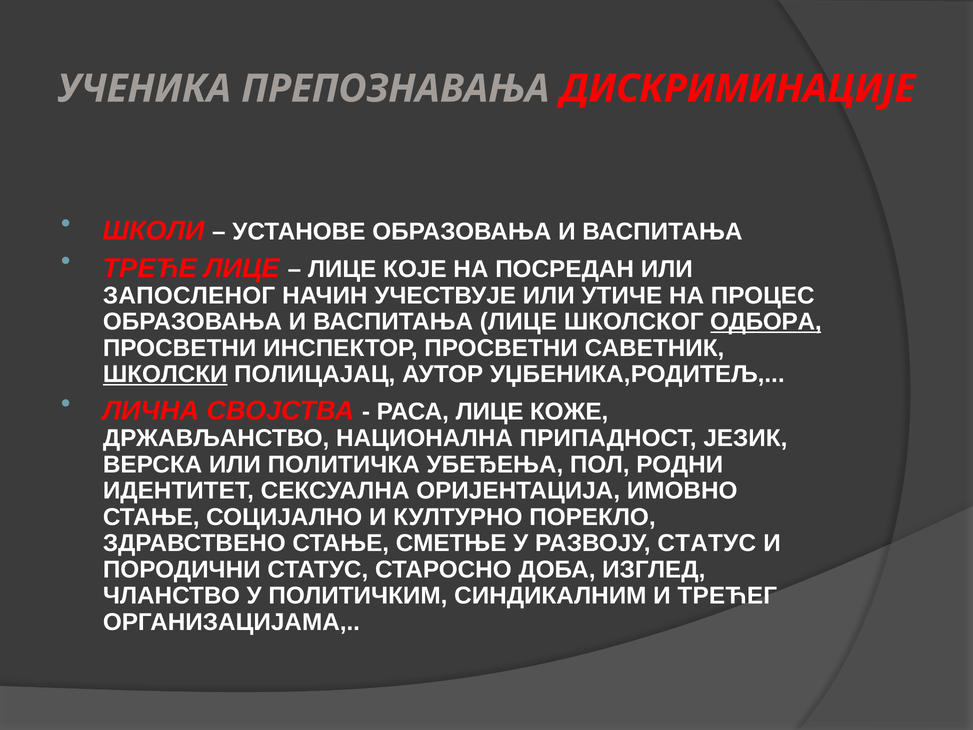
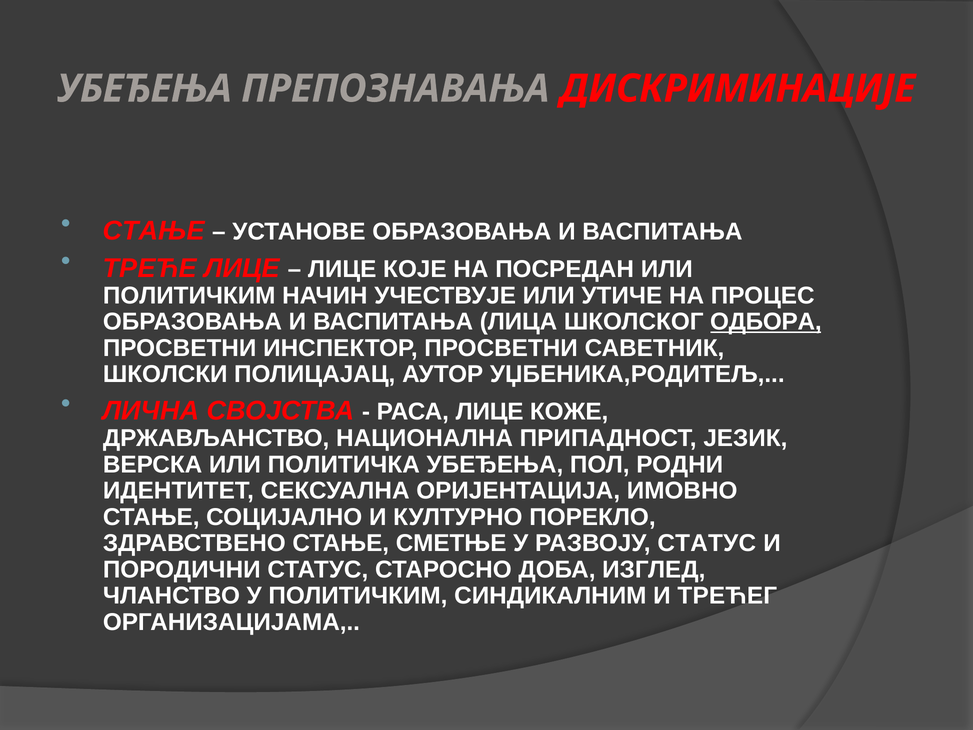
УЧЕНИКА at (144, 89): УЧЕНИКА -> УБЕЂЕЊА
ШКОЛИ at (154, 231): ШКОЛИ -> СТАЊЕ
ЗАПОСЛЕНОГ at (189, 295): ЗАПОСЛЕНОГ -> ПОЛИТИЧКИМ
ВАСПИТАЊА ЛИЦЕ: ЛИЦЕ -> ЛИЦА
ШКОЛСКИ underline: present -> none
